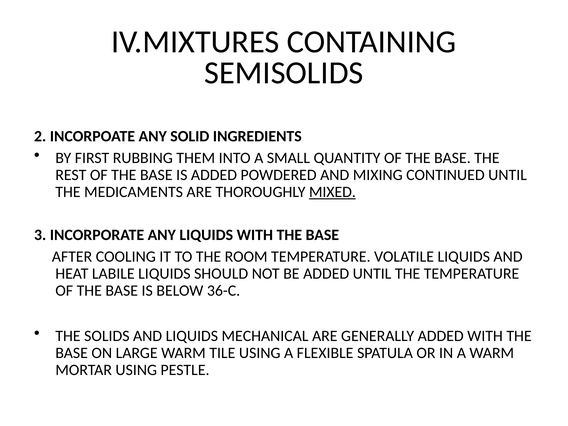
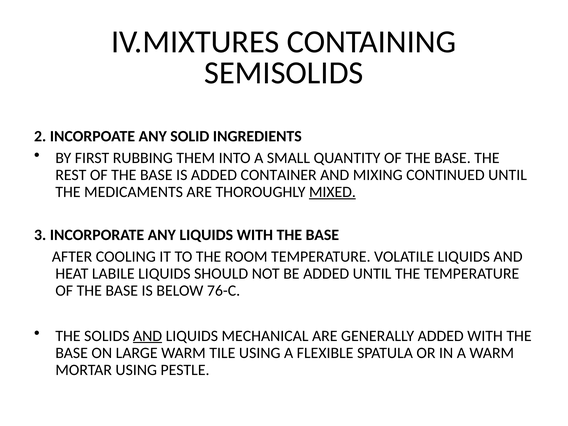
POWDERED: POWDERED -> CONTAINER
36-C: 36-C -> 76-C
AND at (148, 336) underline: none -> present
